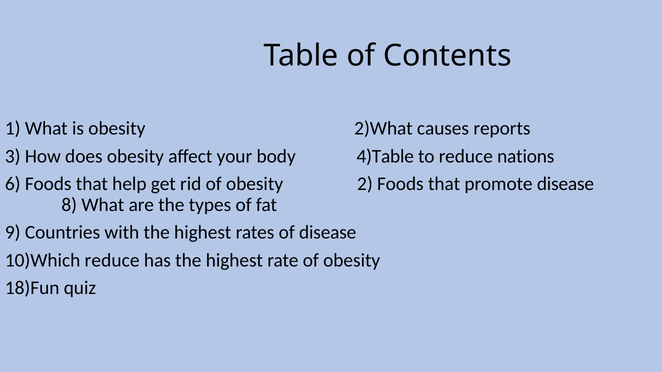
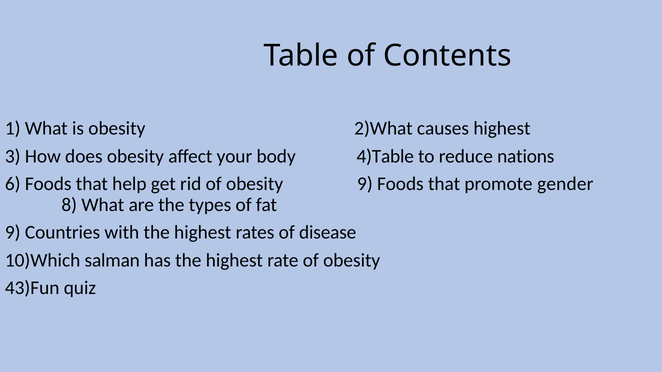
causes reports: reports -> highest
obesity 2: 2 -> 9
promote disease: disease -> gender
10)Which reduce: reduce -> salman
18)Fun: 18)Fun -> 43)Fun
